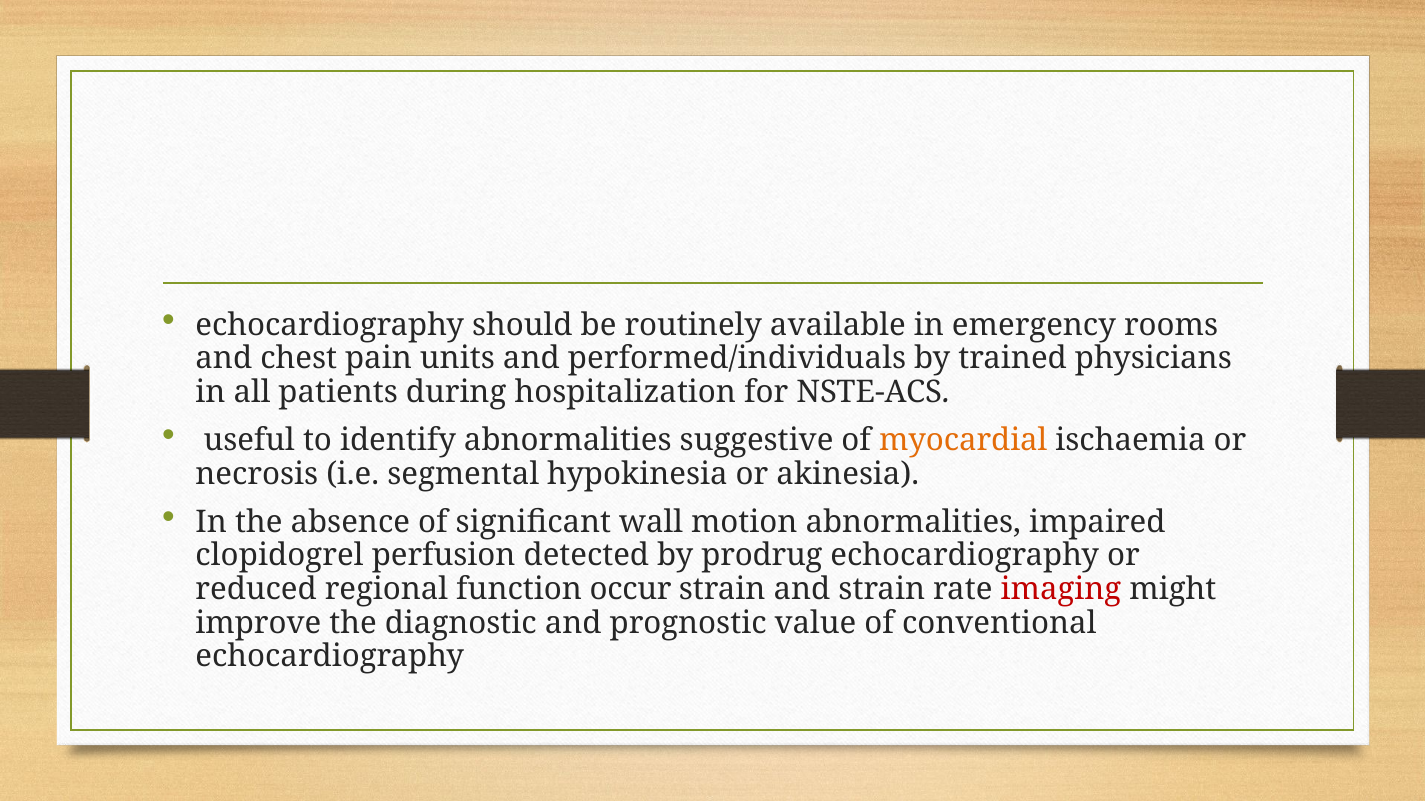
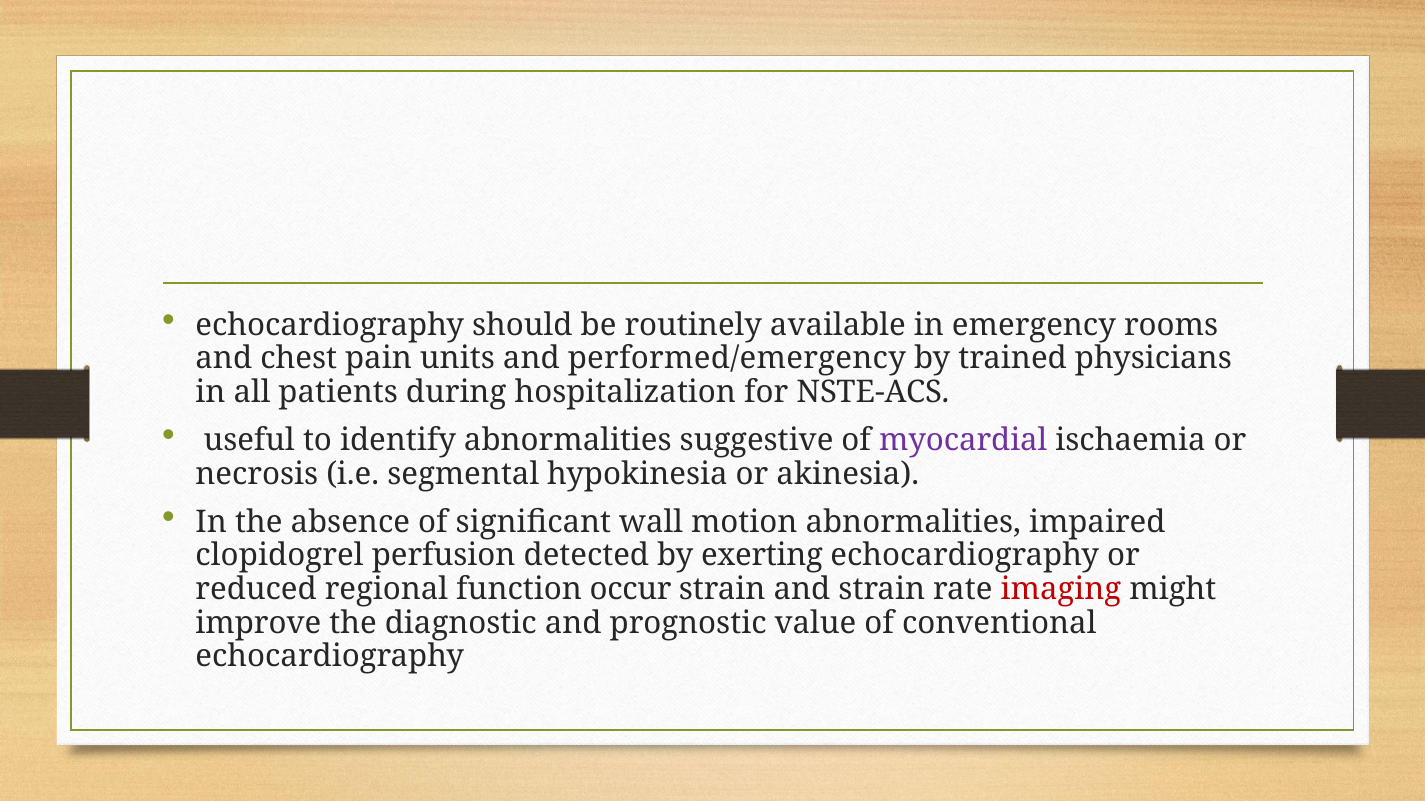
performed/individuals: performed/individuals -> performed/emergency
myocardial colour: orange -> purple
prodrug: prodrug -> exerting
